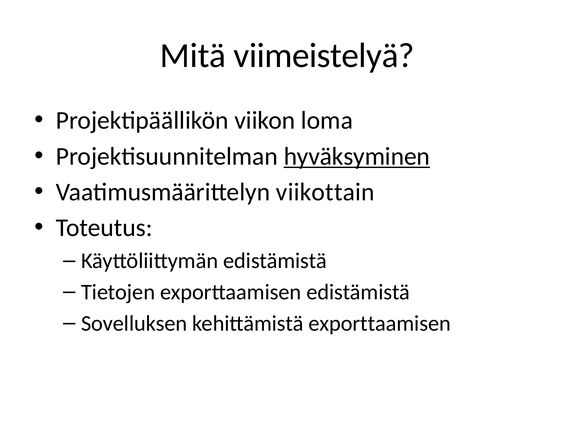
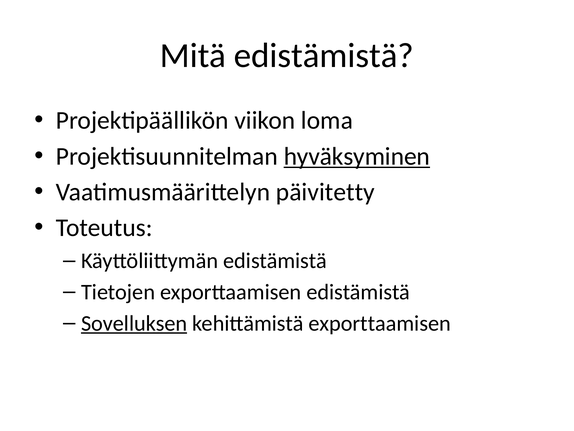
Mitä viimeistelyä: viimeistelyä -> edistämistä
viikottain: viikottain -> päivitetty
Sovelluksen underline: none -> present
